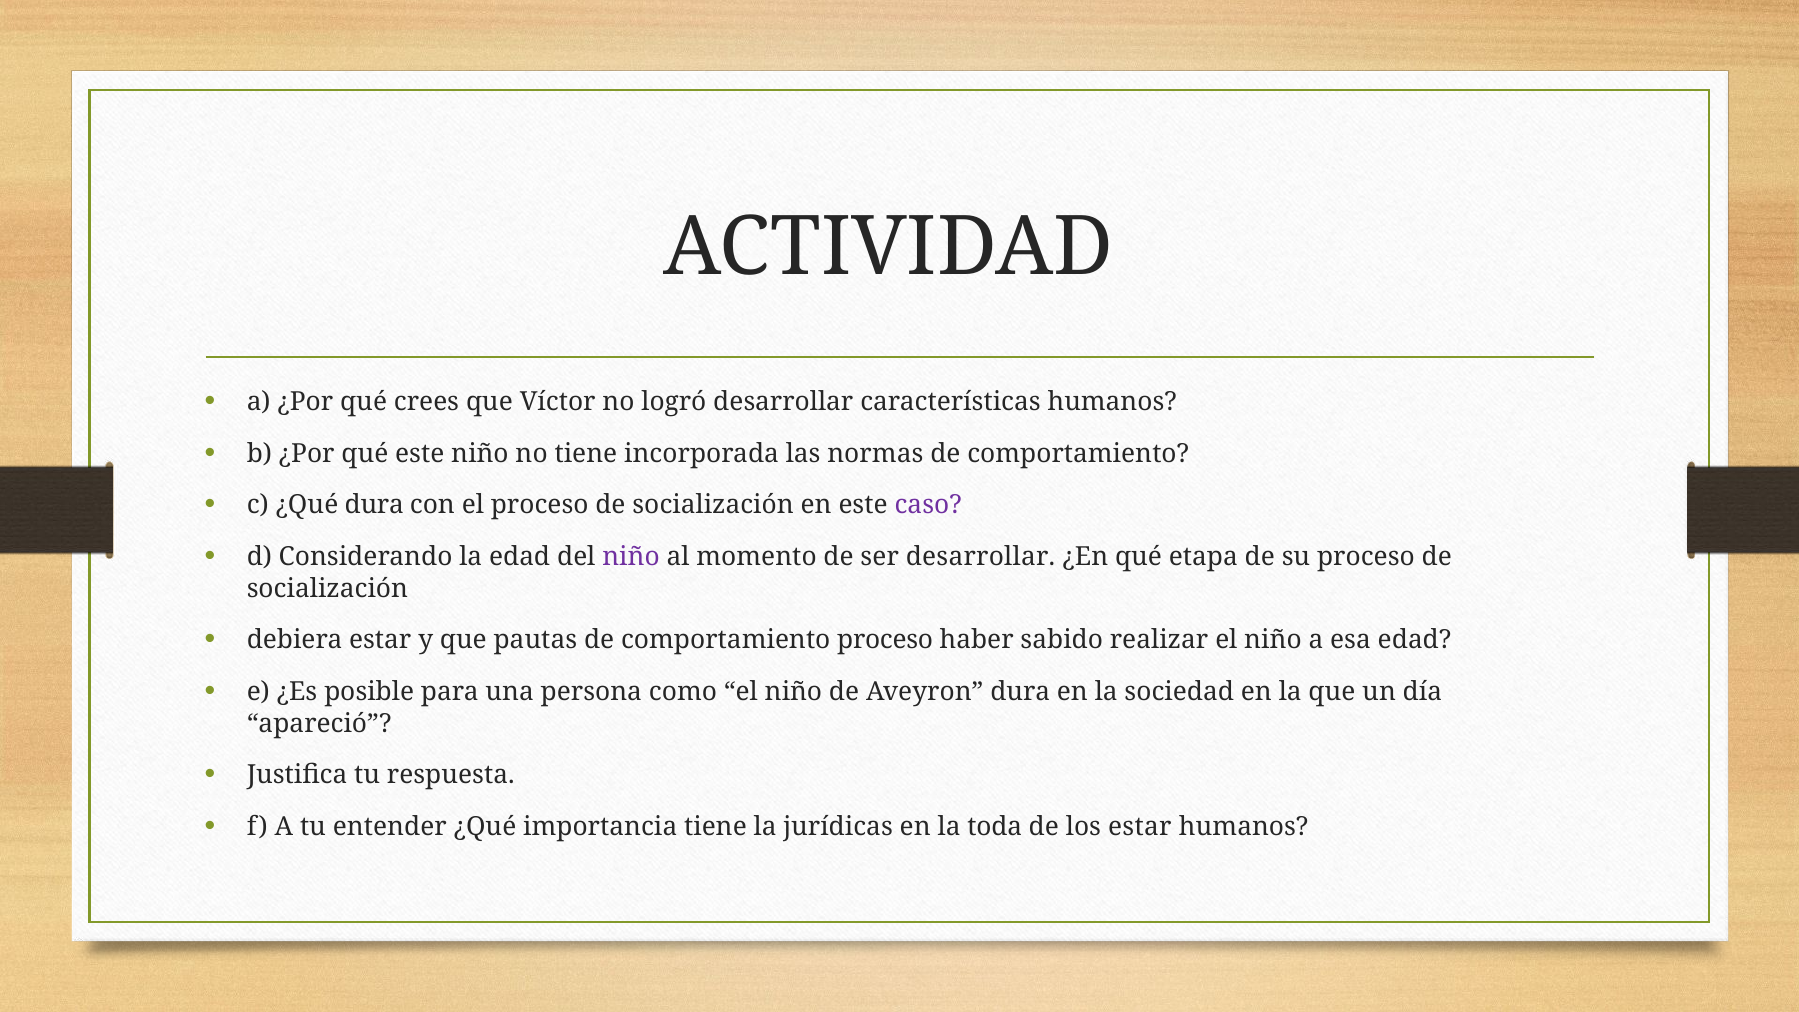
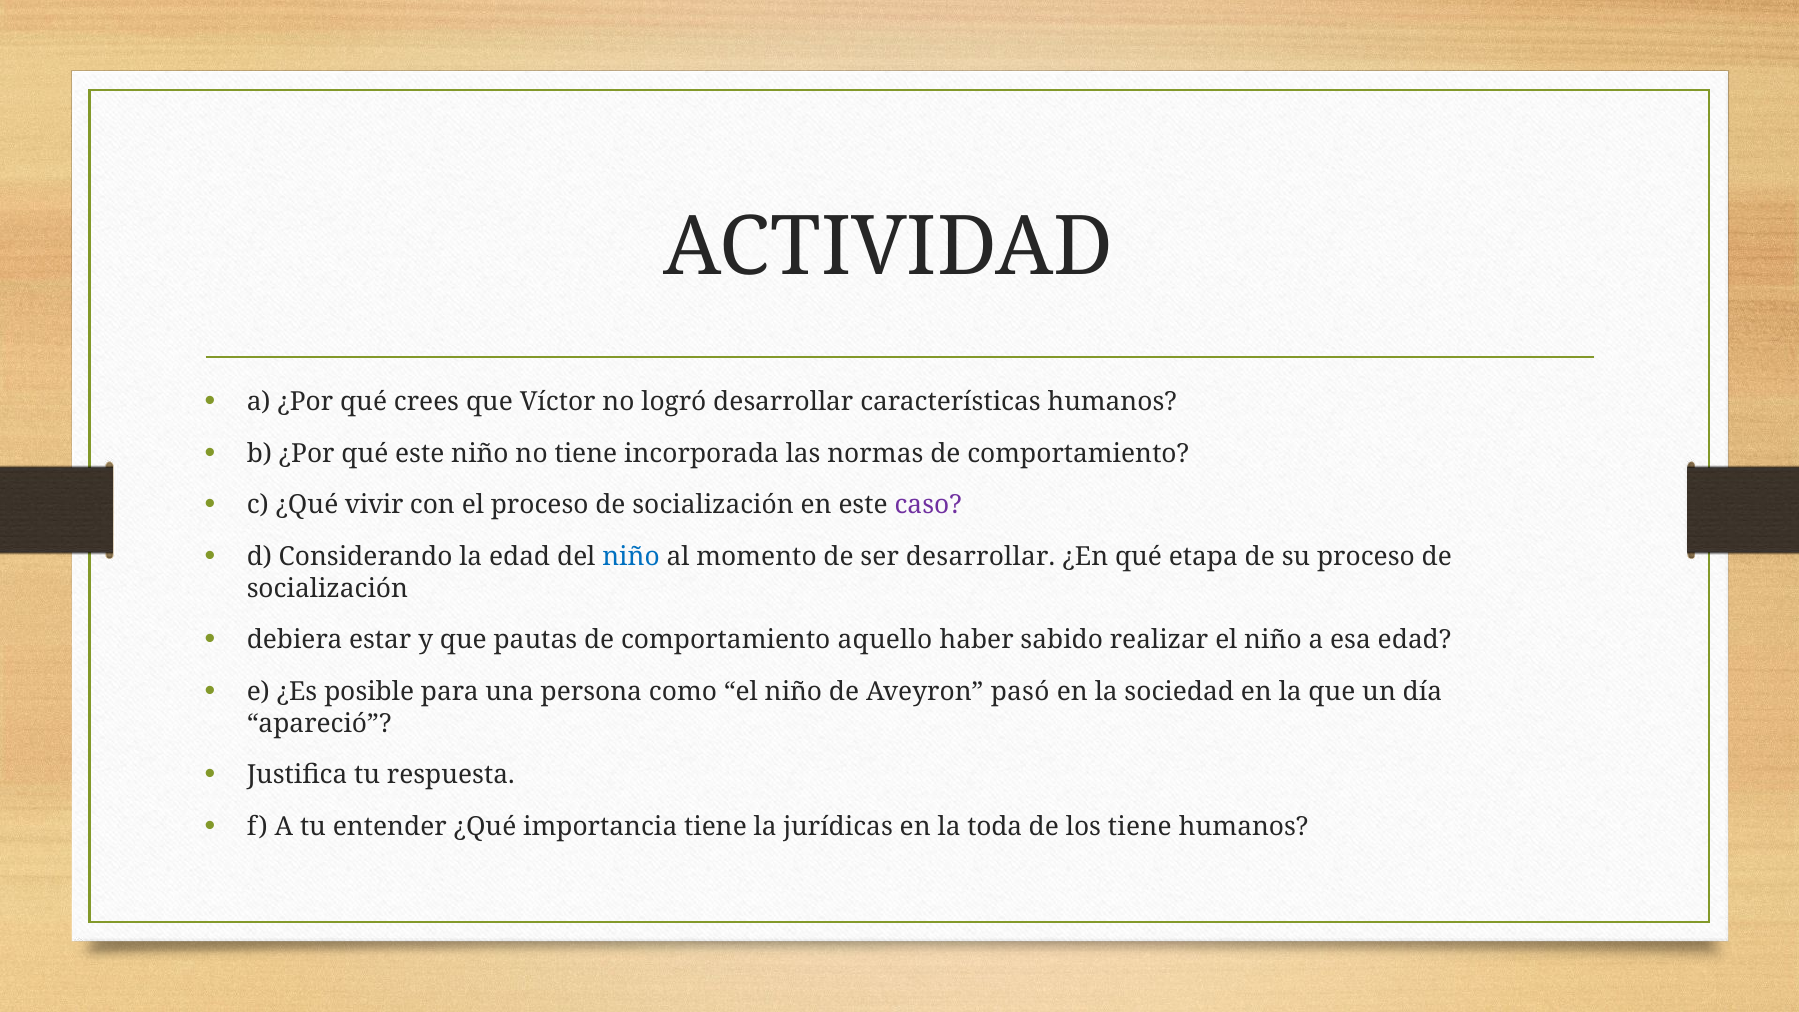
¿Qué dura: dura -> vivir
niño at (631, 557) colour: purple -> blue
comportamiento proceso: proceso -> aquello
Aveyron dura: dura -> pasó
los estar: estar -> tiene
